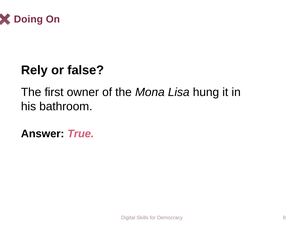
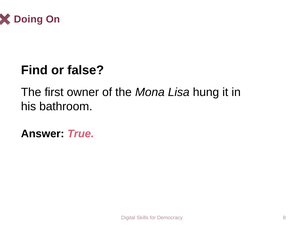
Rely: Rely -> Find
